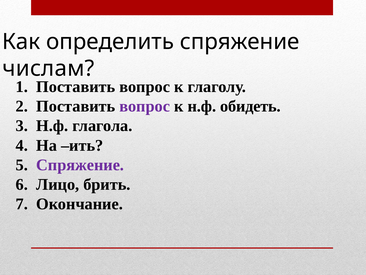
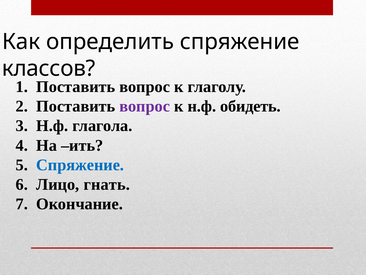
числам: числам -> классов
Спряжение at (80, 165) colour: purple -> blue
брить: брить -> гнать
